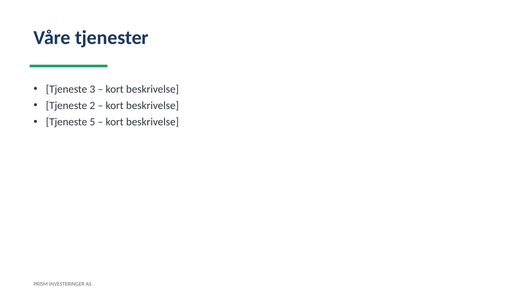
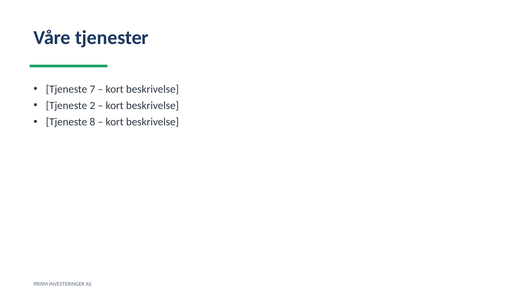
3: 3 -> 7
5: 5 -> 8
